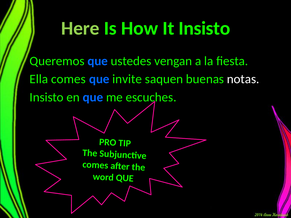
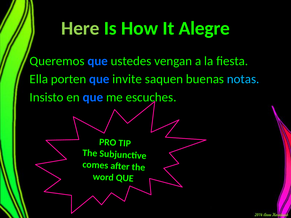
It Insisto: Insisto -> Alegre
Ella comes: comes -> porten
notas colour: white -> light blue
